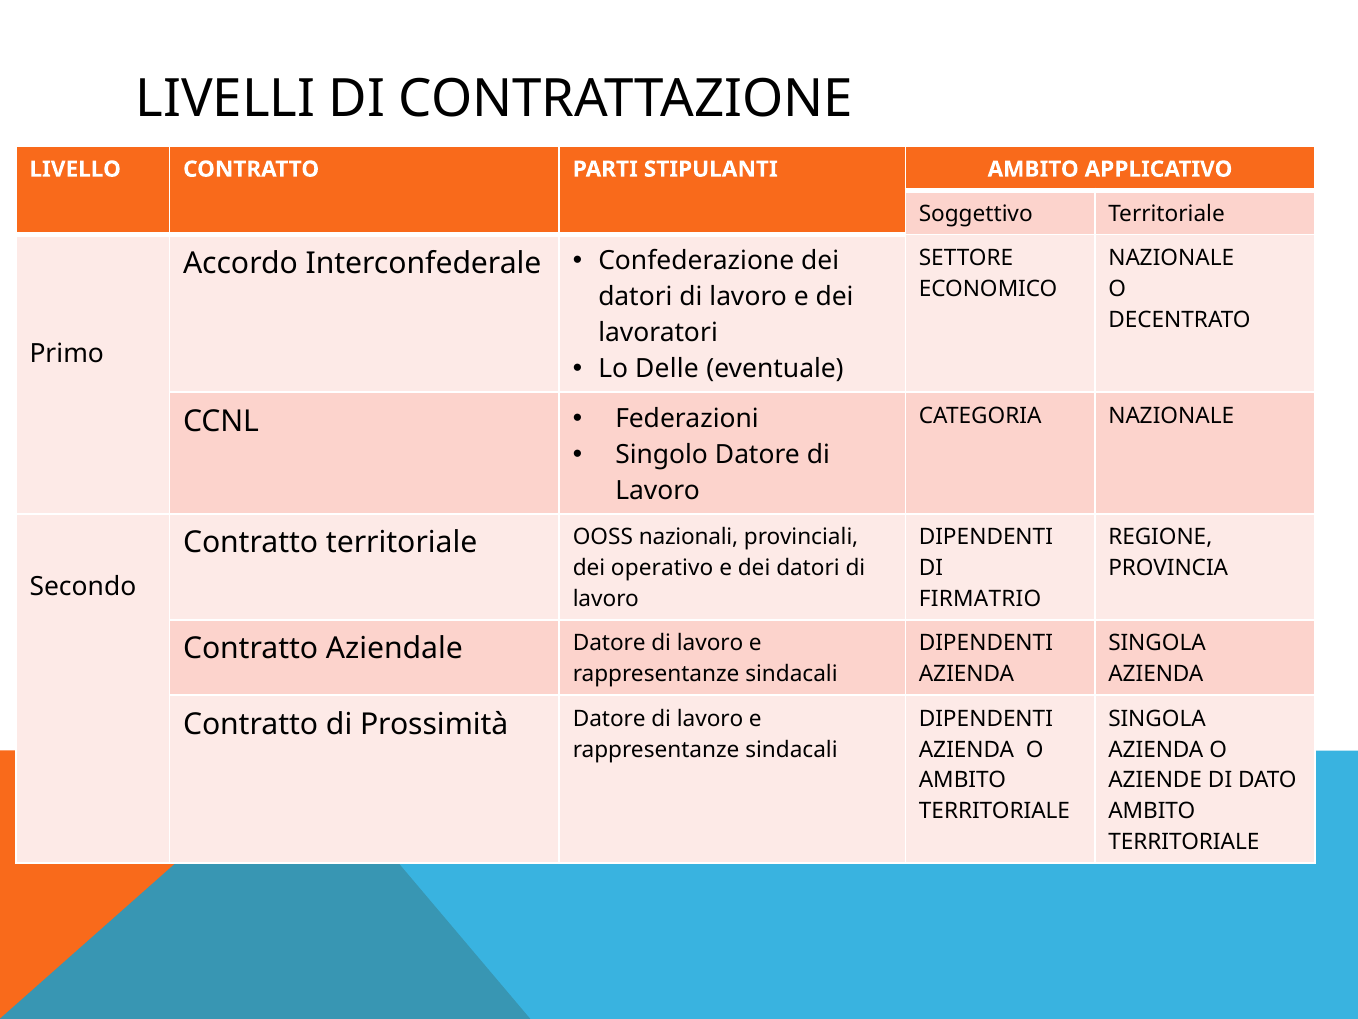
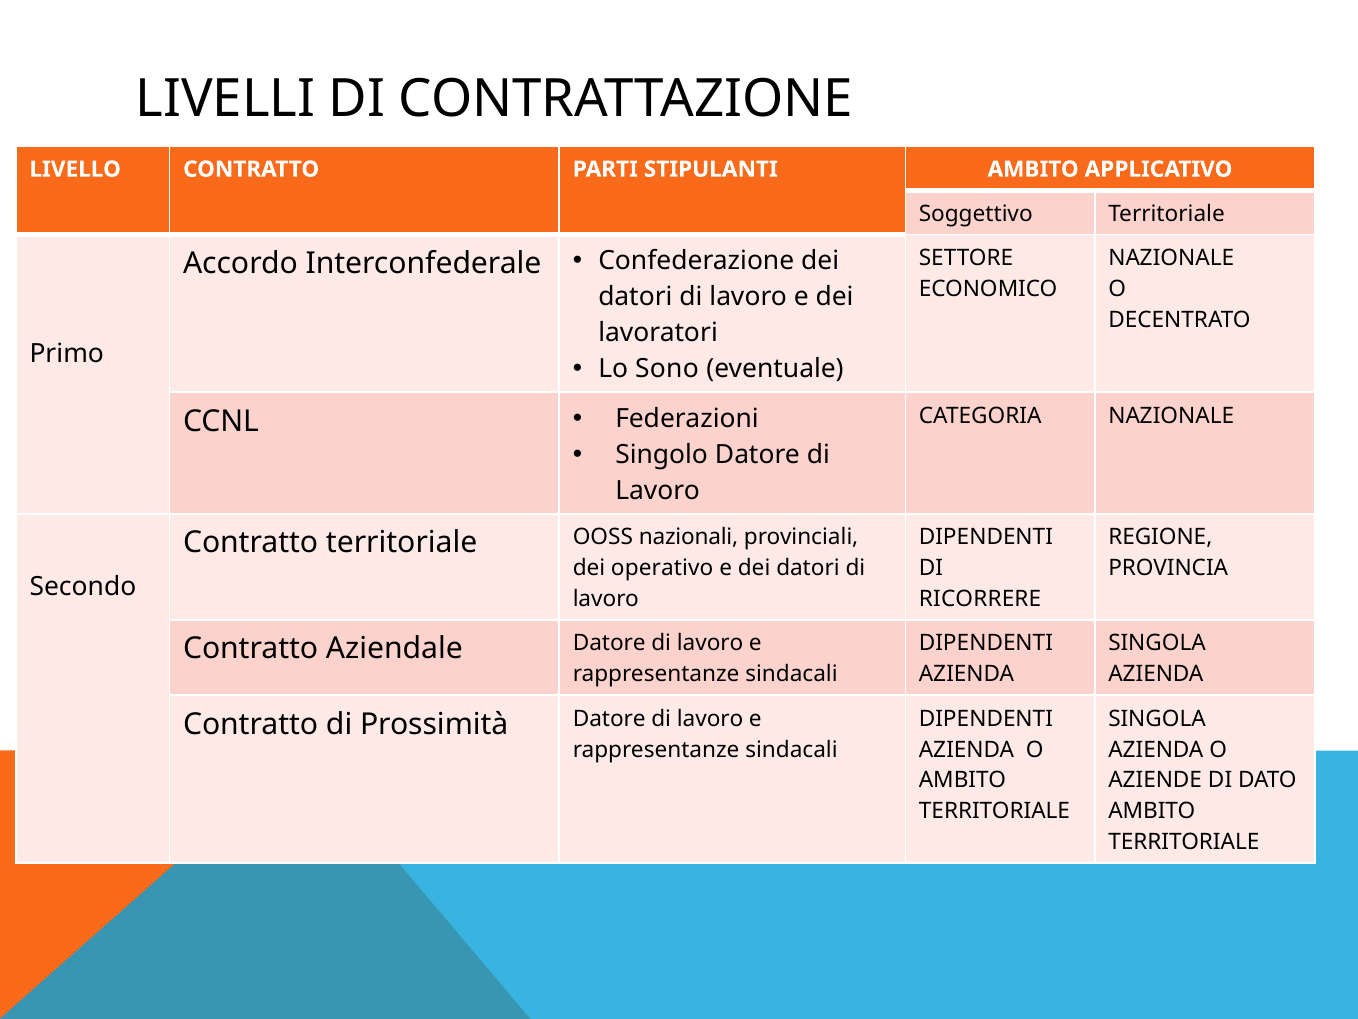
Delle: Delle -> Sono
FIRMATRIO: FIRMATRIO -> RICORRERE
